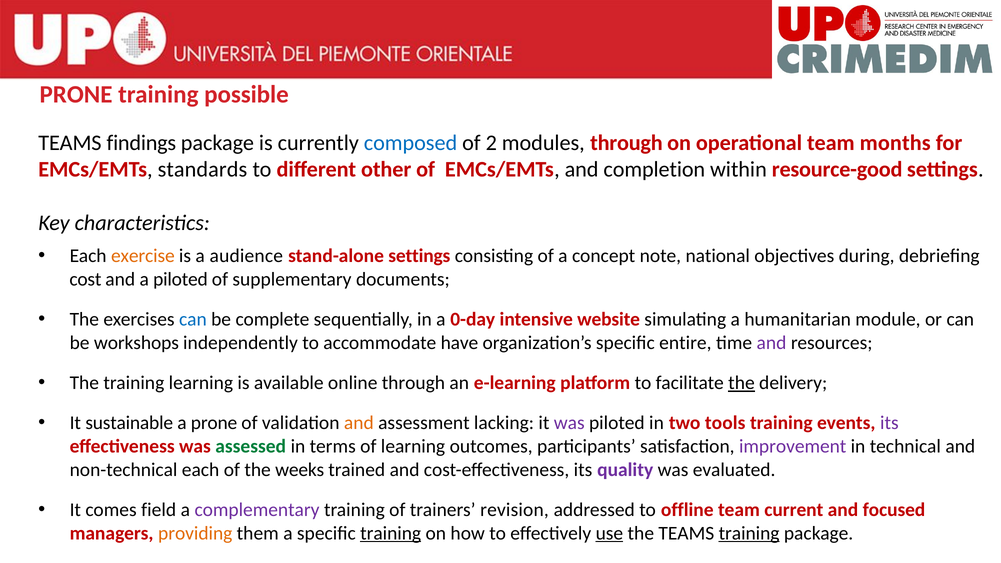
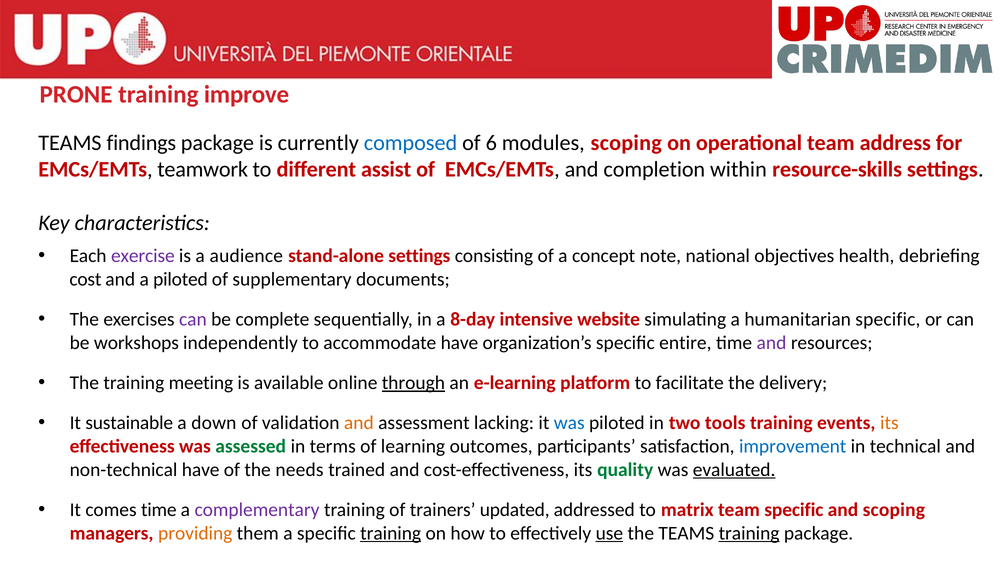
possible: possible -> improve
2: 2 -> 6
modules through: through -> scoping
months: months -> address
standards: standards -> teamwork
other: other -> assist
resource-good: resource-good -> resource-skills
exercise colour: orange -> purple
during: during -> health
can at (193, 320) colour: blue -> purple
0-day: 0-day -> 8-day
humanitarian module: module -> specific
training learning: learning -> meeting
through at (413, 383) underline: none -> present
the at (741, 383) underline: present -> none
a prone: prone -> down
was at (569, 423) colour: purple -> blue
its at (889, 423) colour: purple -> orange
improvement colour: purple -> blue
non-technical each: each -> have
weeks: weeks -> needs
quality colour: purple -> green
evaluated underline: none -> present
comes field: field -> time
revision: revision -> updated
offline: offline -> matrix
team current: current -> specific
and focused: focused -> scoping
